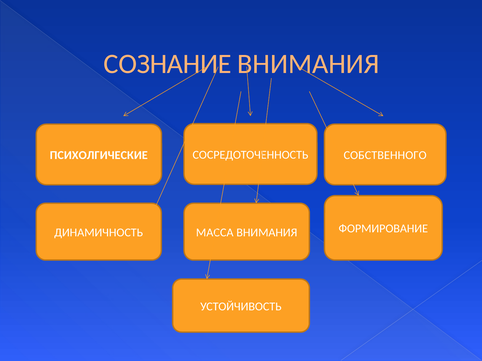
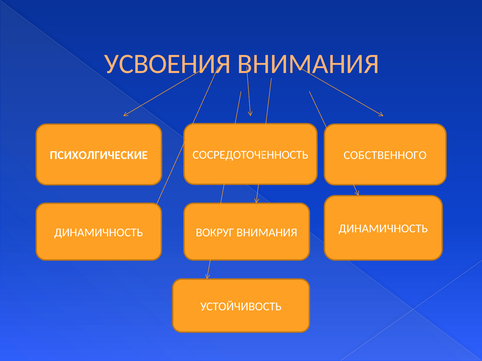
СОЗНАНИЕ: СОЗНАНИЕ -> УСВОЕНИЯ
МАССА: МАССА -> ВОКРУГ
ВНИМАНИЯ ФОРМИРОВАНИЕ: ФОРМИРОВАНИЕ -> ДИНАМИЧНОСТЬ
